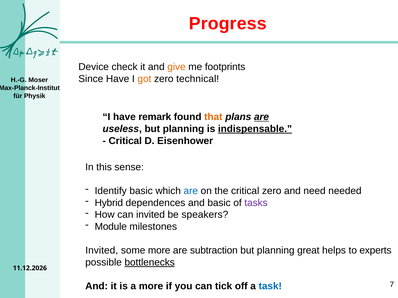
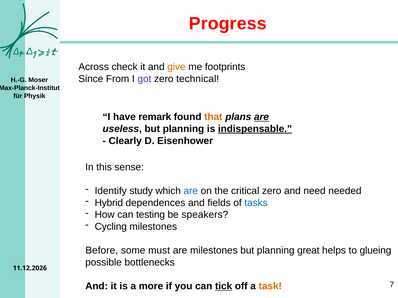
Device: Device -> Across
Since Have: Have -> From
got colour: orange -> purple
Critical at (125, 141): Critical -> Clearly
Identify basic: basic -> study
and basic: basic -> fields
tasks colour: purple -> blue
can invited: invited -> testing
Module: Module -> Cycling
Invited at (102, 251): Invited -> Before
some more: more -> must
are subtraction: subtraction -> milestones
experts: experts -> glueing
bottlenecks underline: present -> none
tick underline: none -> present
task colour: blue -> orange
